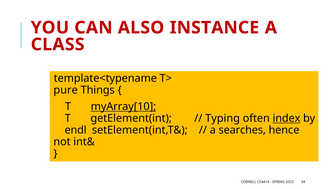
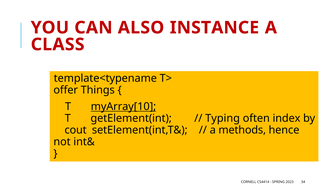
pure: pure -> offer
index underline: present -> none
endl: endl -> cout
searches: searches -> methods
